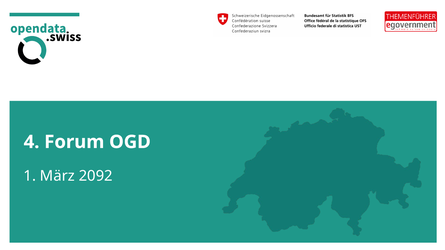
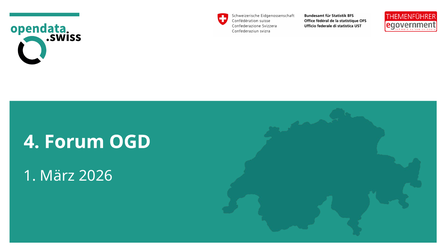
2092: 2092 -> 2026
